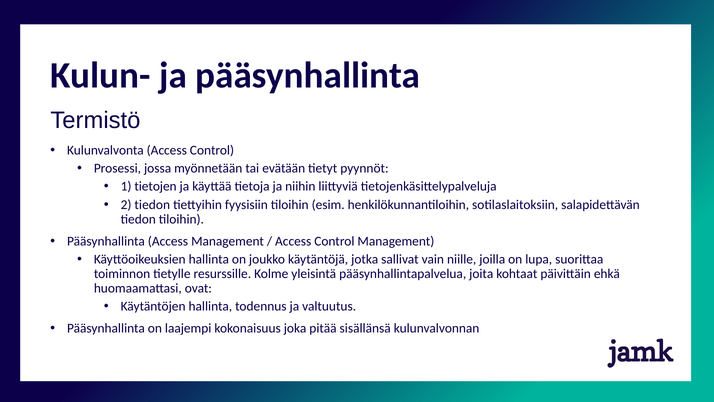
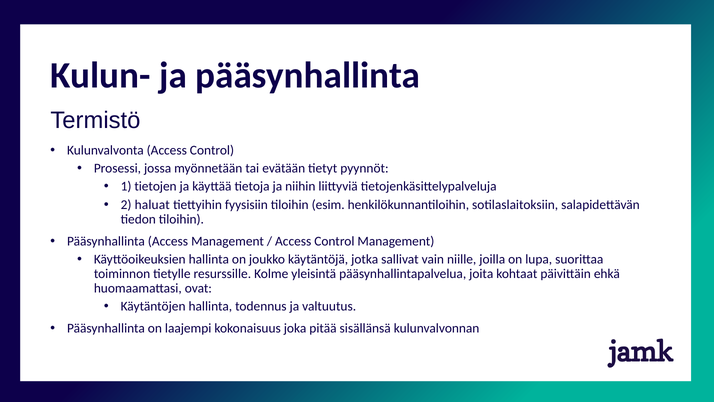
2 tiedon: tiedon -> haluat
